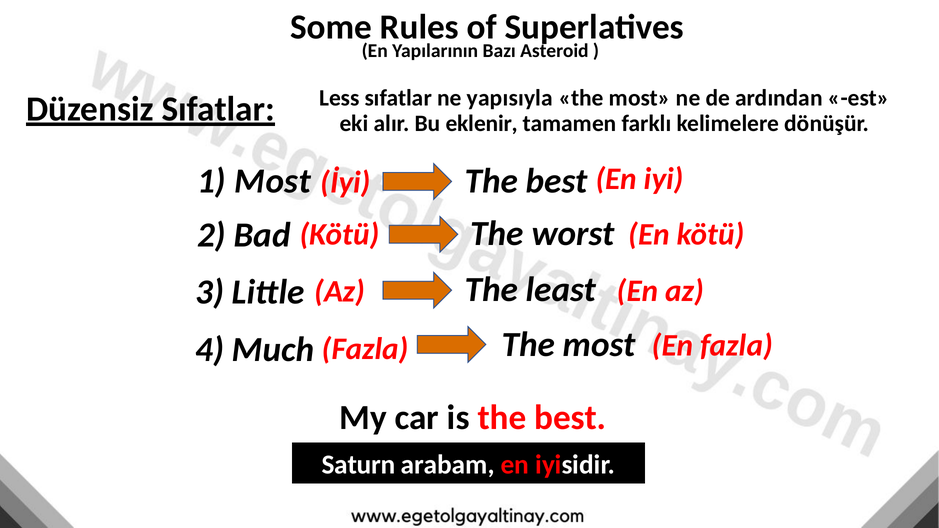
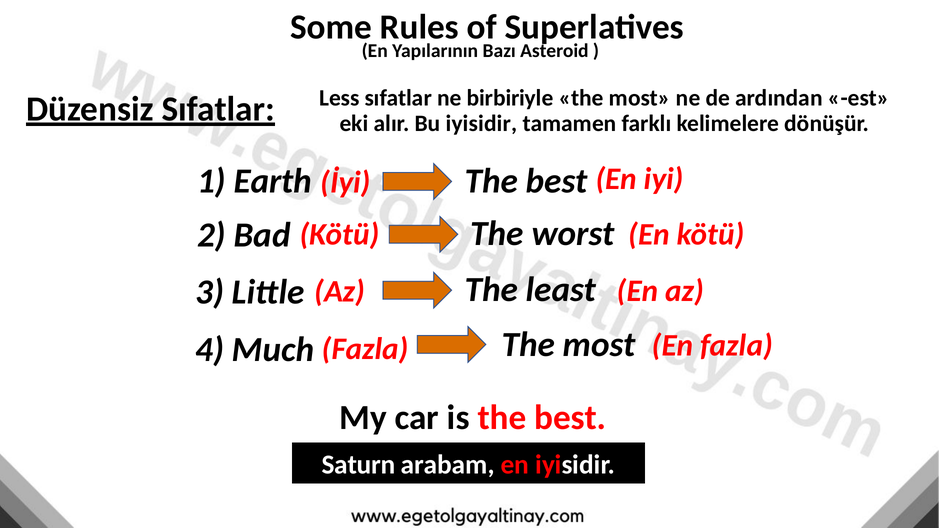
yapısıyla: yapısıyla -> birbiriyle
Bu eklenir: eklenir -> iyisidir
1 Most: Most -> Earth
